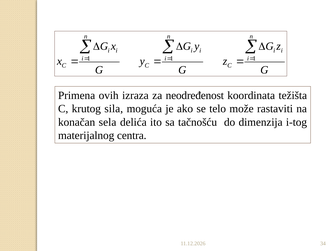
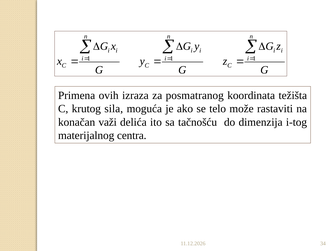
neodređenost: neodređenost -> posmatranog
sela: sela -> važi
